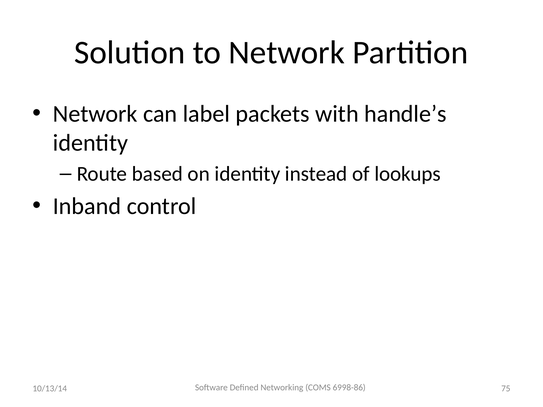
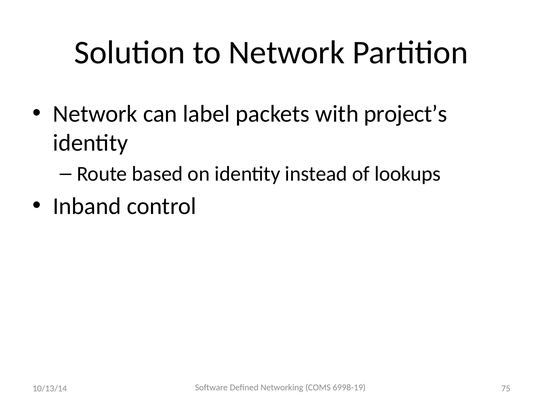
handle’s: handle’s -> project’s
6998-86: 6998-86 -> 6998-19
